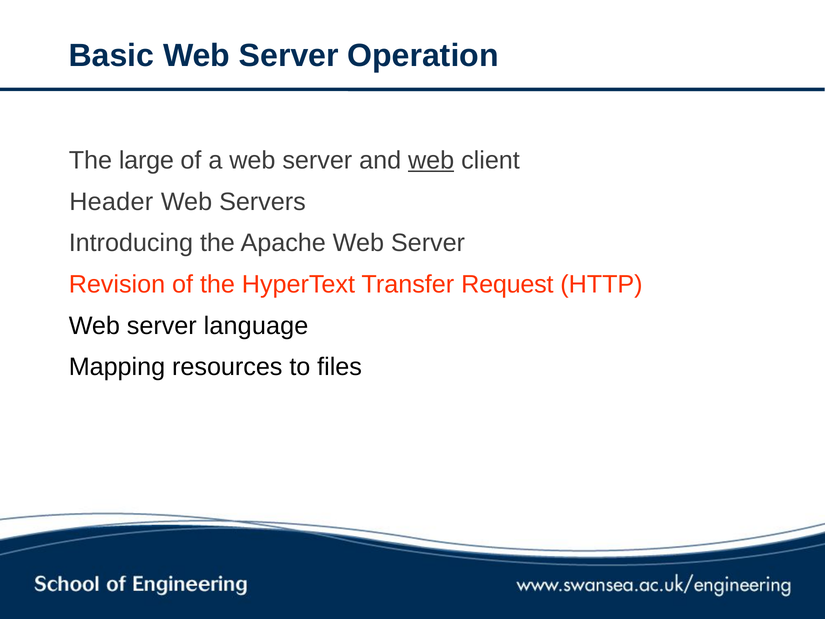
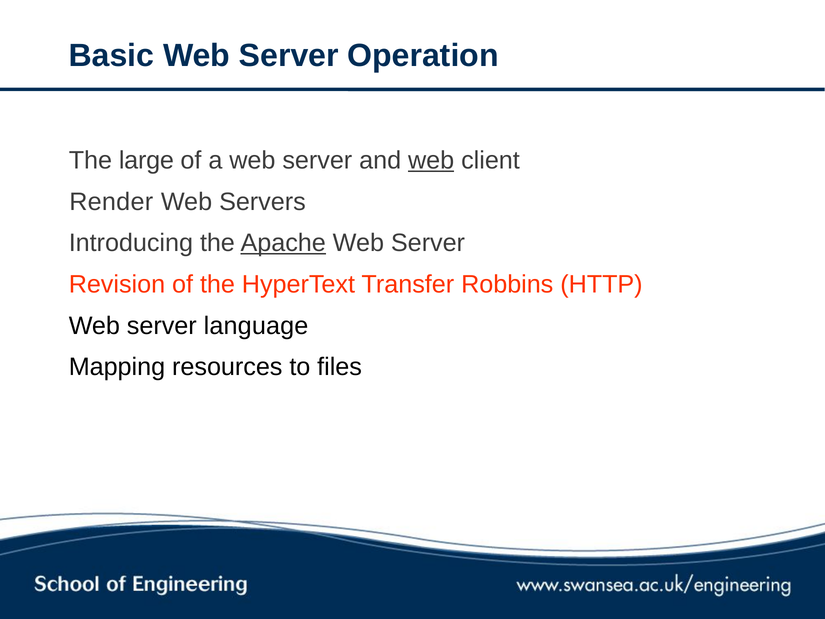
Header: Header -> Render
Apache underline: none -> present
Request: Request -> Robbins
